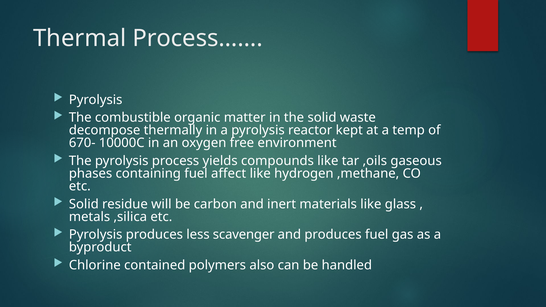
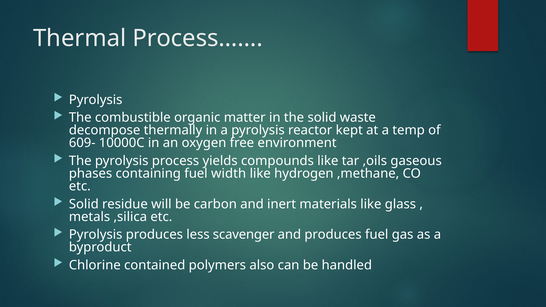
670-: 670- -> 609-
affect: affect -> width
